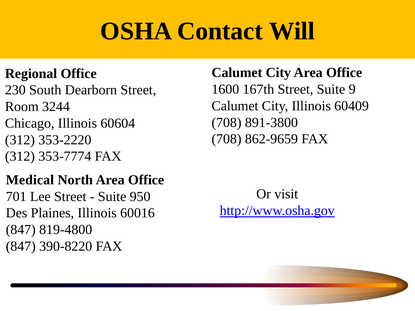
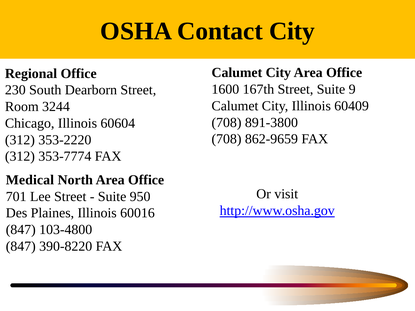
Contact Will: Will -> City
819-4800: 819-4800 -> 103-4800
